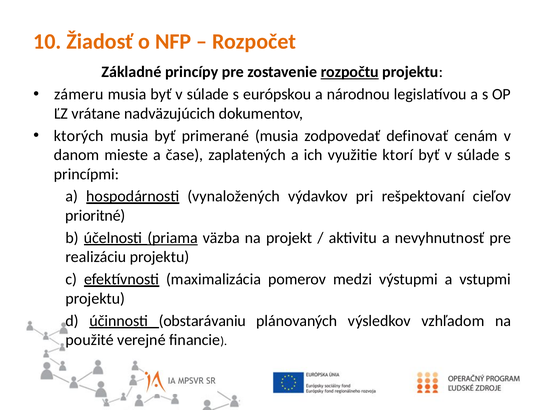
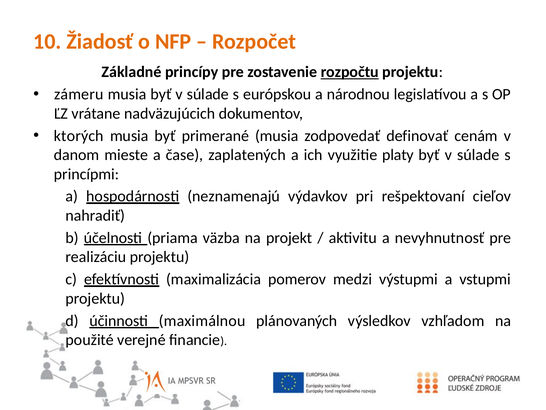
ktorí: ktorí -> platy
vynaložených: vynaložených -> neznamenajú
prioritné: prioritné -> nahradiť
priama underline: present -> none
obstarávaniu: obstarávaniu -> maximálnou
